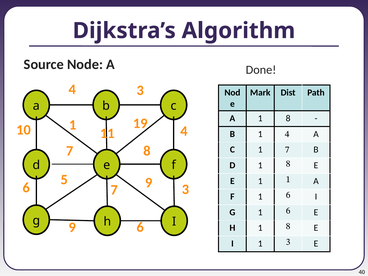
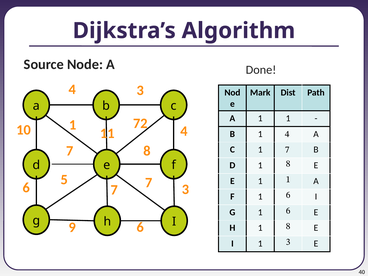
A 1 8: 8 -> 1
19: 19 -> 72
5 9: 9 -> 7
